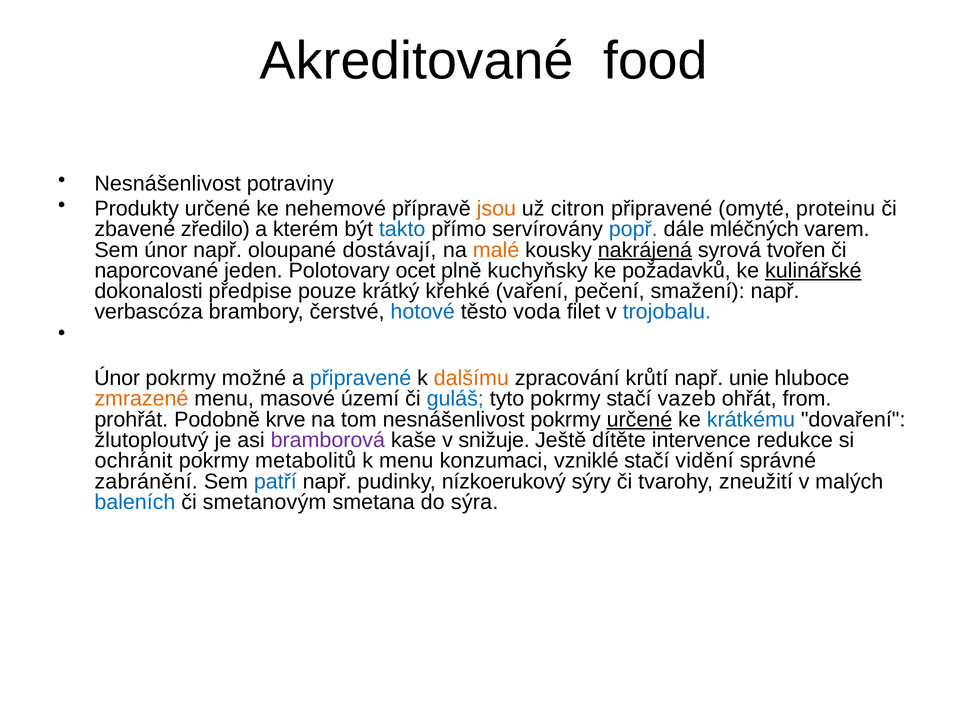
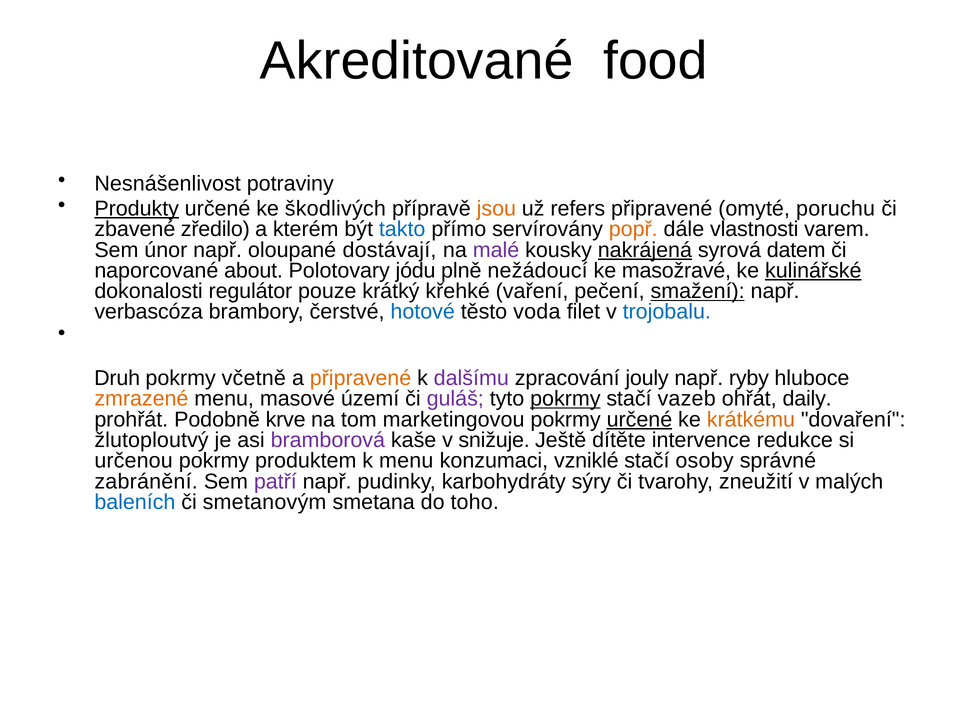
Produkty underline: none -> present
nehemové: nehemové -> škodlivých
citron: citron -> refers
proteinu: proteinu -> poruchu
popř colour: blue -> orange
mléčných: mléčných -> vlastnosti
malé colour: orange -> purple
tvořen: tvořen -> datem
jeden: jeden -> about
ocet: ocet -> jódu
kuchyňsky: kuchyňsky -> nežádoucí
požadavků: požadavků -> masožravé
předpise: předpise -> regulátor
smažení underline: none -> present
Únor at (117, 378): Únor -> Druh
možné: možné -> včetně
připravené at (360, 378) colour: blue -> orange
dalšímu colour: orange -> purple
krůtí: krůtí -> jouly
unie: unie -> ryby
guláš colour: blue -> purple
pokrmy at (565, 399) underline: none -> present
from: from -> daily
tom nesnášenlivost: nesnášenlivost -> marketingovou
krátkému colour: blue -> orange
ochránit: ochránit -> určenou
metabolitů: metabolitů -> produktem
vidění: vidění -> osoby
patří colour: blue -> purple
nízkoerukový: nízkoerukový -> karbohydráty
sýra: sýra -> toho
